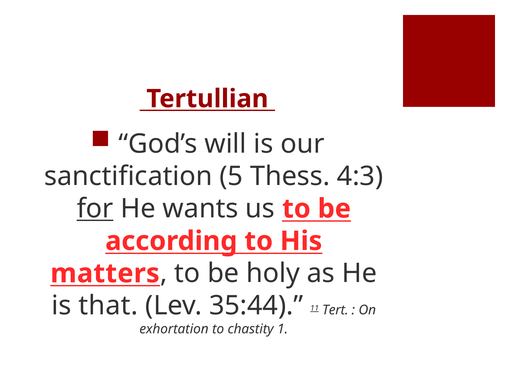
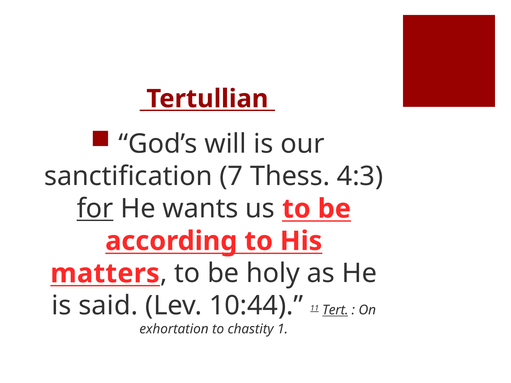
5: 5 -> 7
that: that -> said
35:44: 35:44 -> 10:44
Tert underline: none -> present
